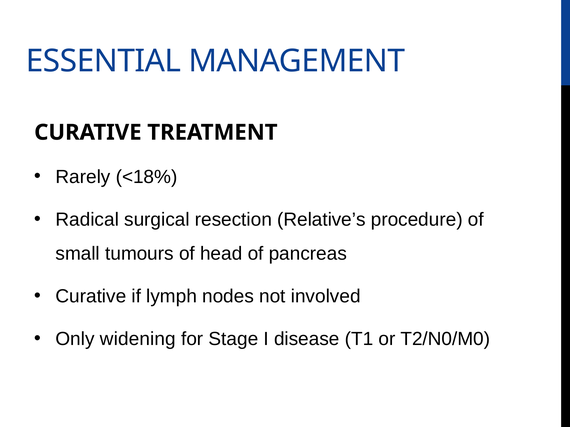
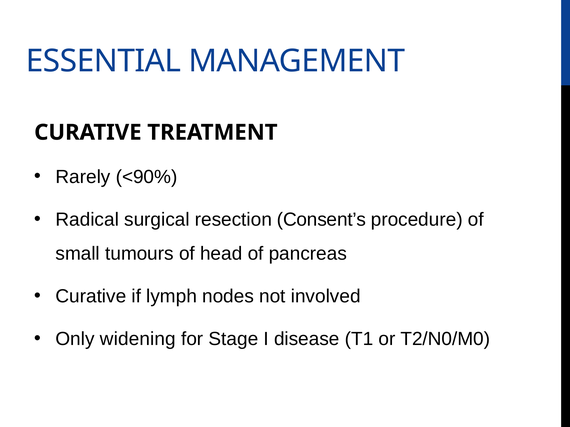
<18%: <18% -> <90%
Relative’s: Relative’s -> Consent’s
